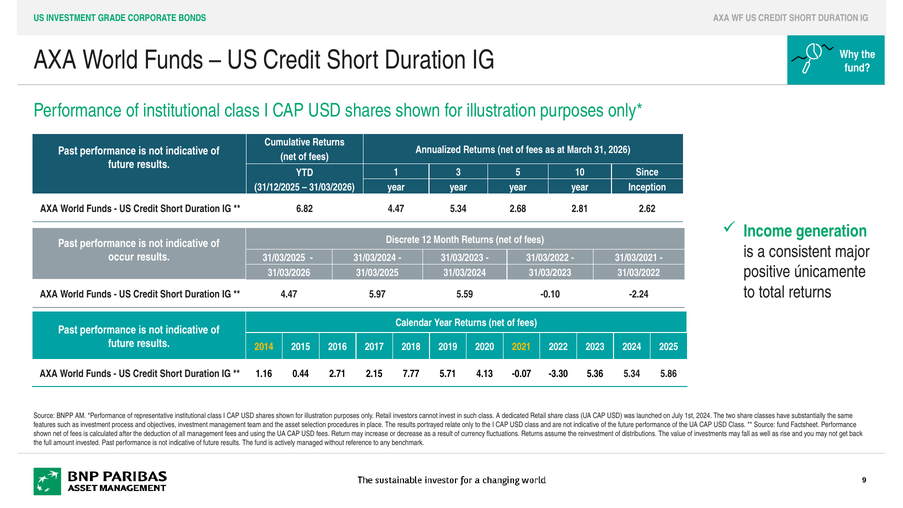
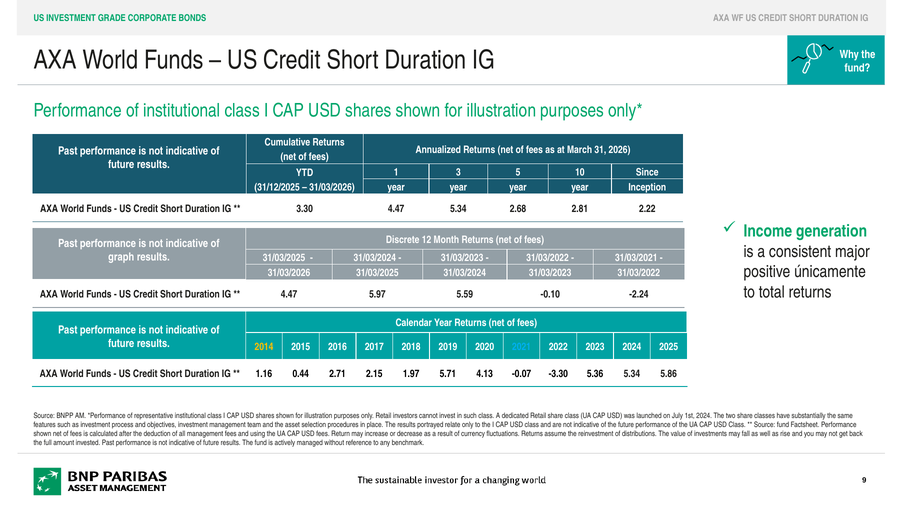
6.82: 6.82 -> 3.30
2.62: 2.62 -> 2.22
occur: occur -> graph
2021 colour: yellow -> light blue
7.77: 7.77 -> 1.97
